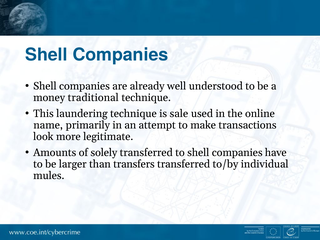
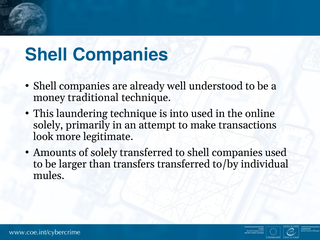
sale: sale -> into
name at (48, 125): name -> solely
companies have: have -> used
